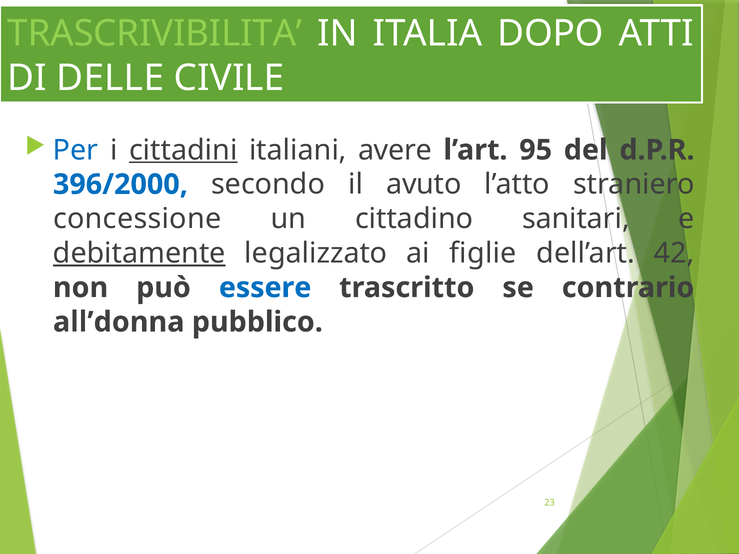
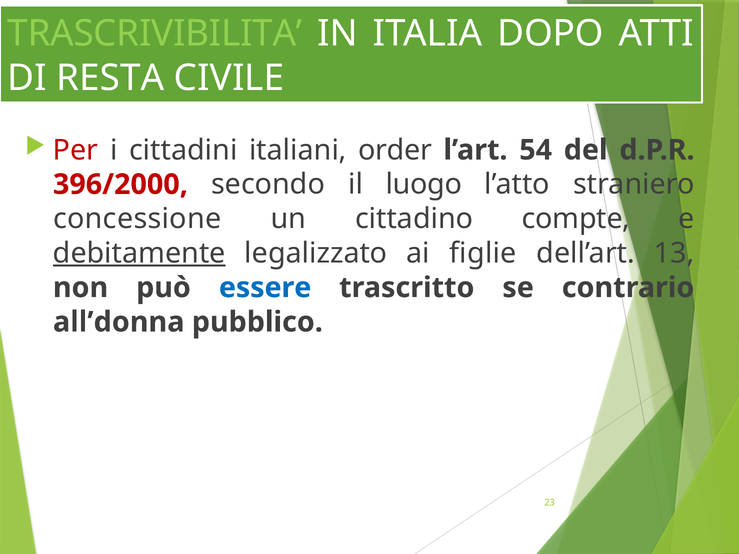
DELLE: DELLE -> RESTA
Per colour: blue -> red
cittadini underline: present -> none
avere: avere -> order
95: 95 -> 54
396/2000 colour: blue -> red
avuto: avuto -> luogo
sanitari: sanitari -> compte
42: 42 -> 13
